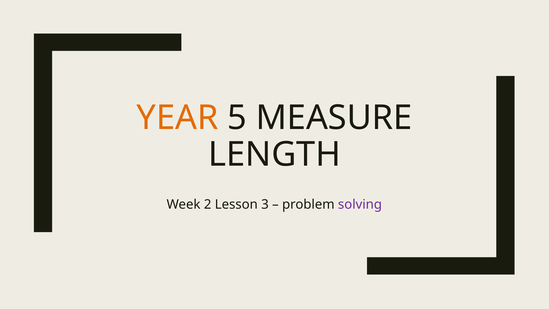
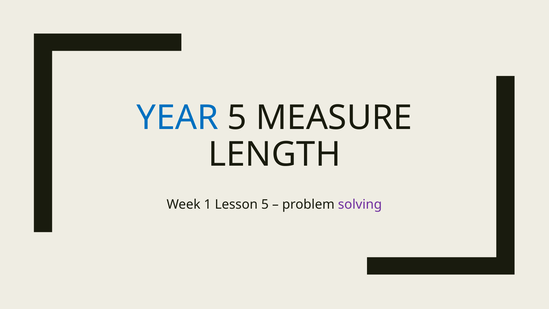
YEAR colour: orange -> blue
2: 2 -> 1
Lesson 3: 3 -> 5
